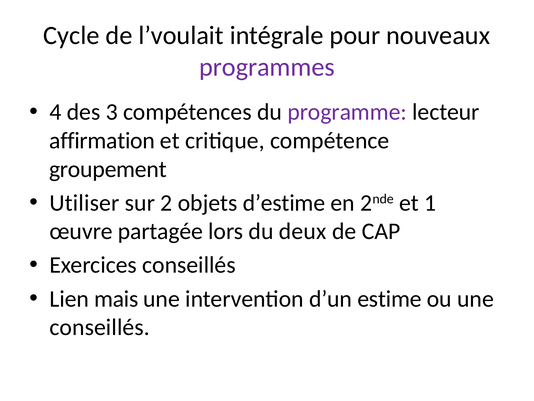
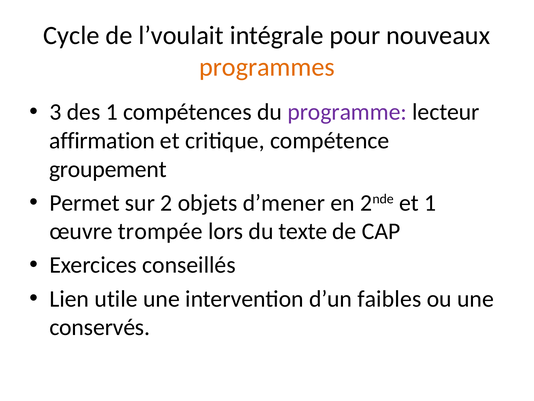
programmes colour: purple -> orange
4: 4 -> 3
des 3: 3 -> 1
Utiliser: Utiliser -> Permet
d’estime: d’estime -> d’mener
partagée: partagée -> trompée
deux: deux -> texte
mais: mais -> utile
estime: estime -> faibles
conseillés at (100, 327): conseillés -> conservés
